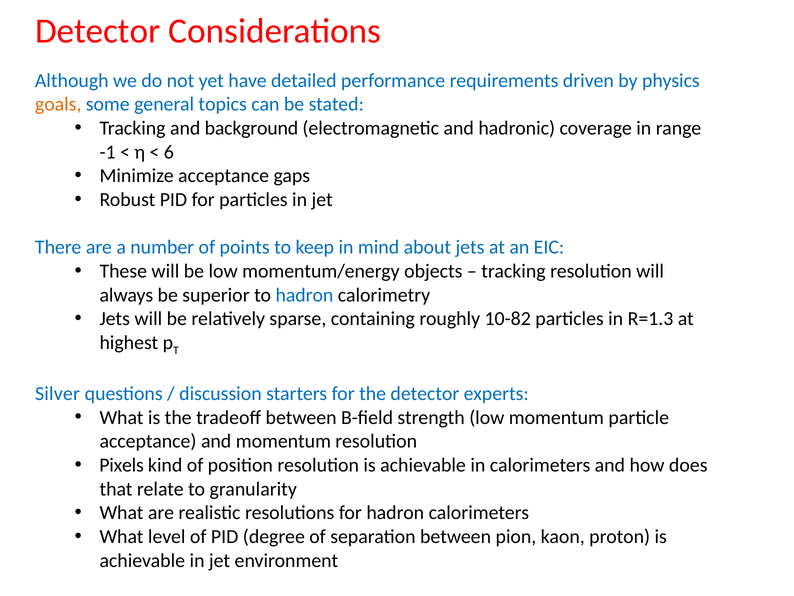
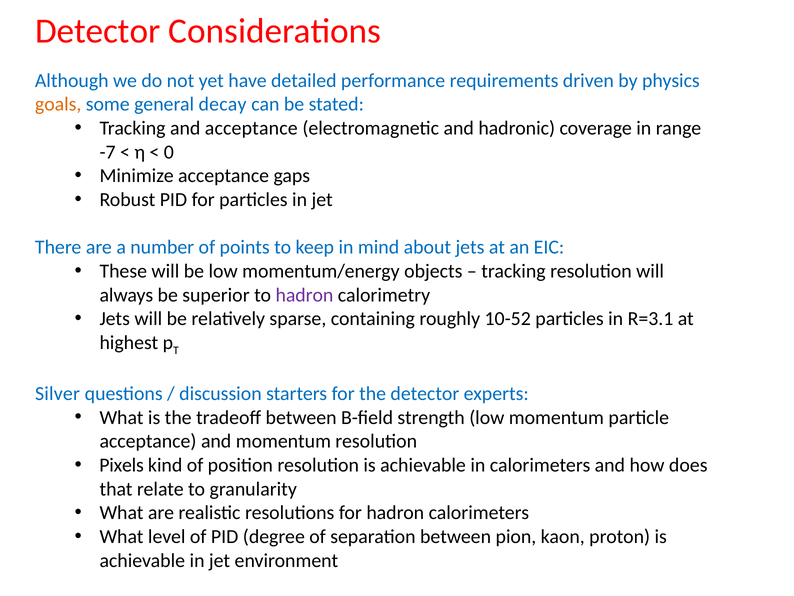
topics: topics -> decay
and background: background -> acceptance
-1: -1 -> -7
6: 6 -> 0
hadron at (304, 295) colour: blue -> purple
10-82: 10-82 -> 10-52
R=1.3: R=1.3 -> R=3.1
